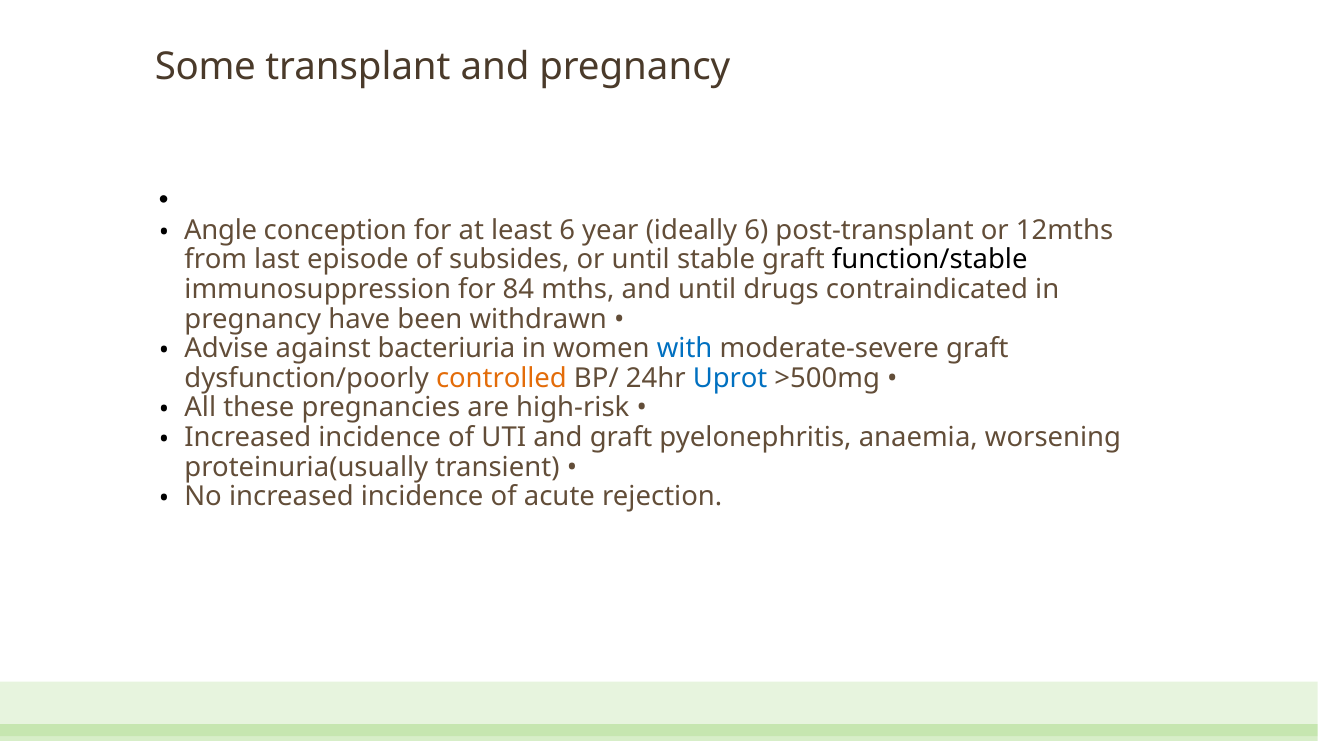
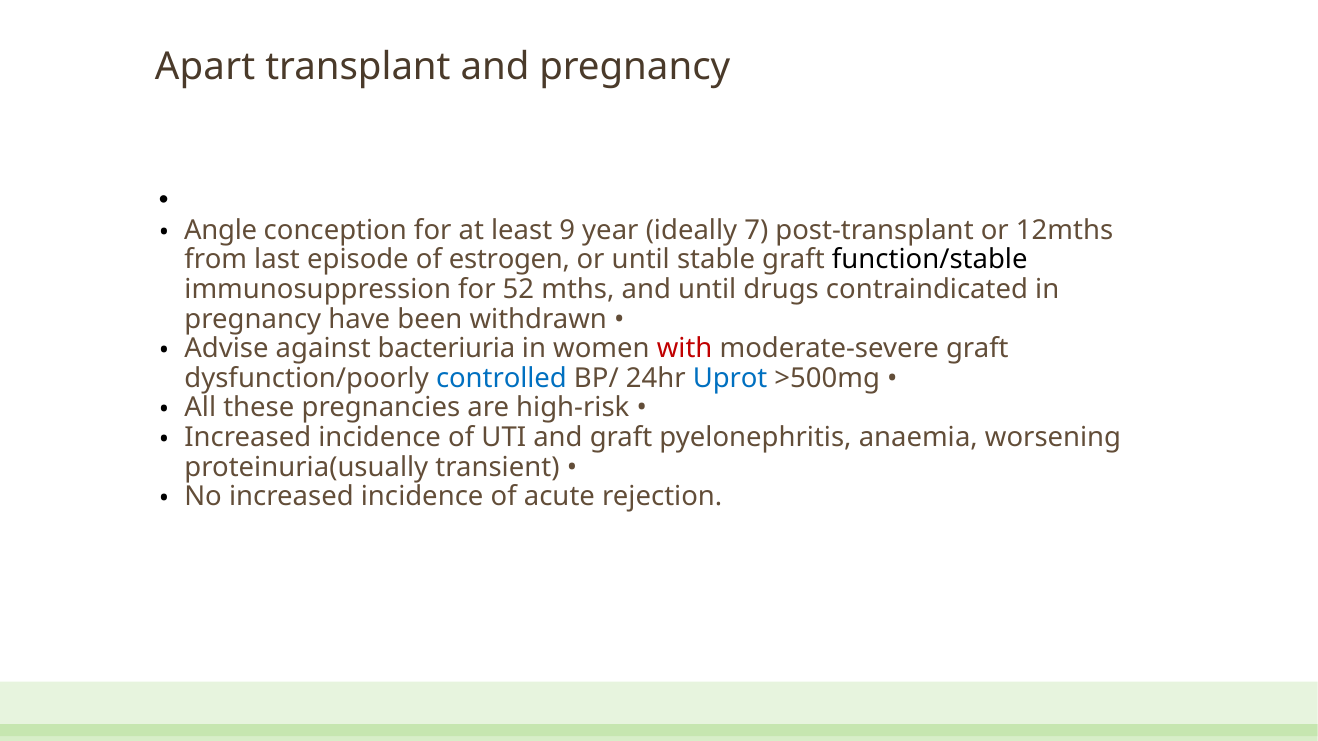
Some: Some -> Apart
least 6: 6 -> 9
ideally 6: 6 -> 7
subsides: subsides -> estrogen
84: 84 -> 52
with colour: blue -> red
controlled colour: orange -> blue
